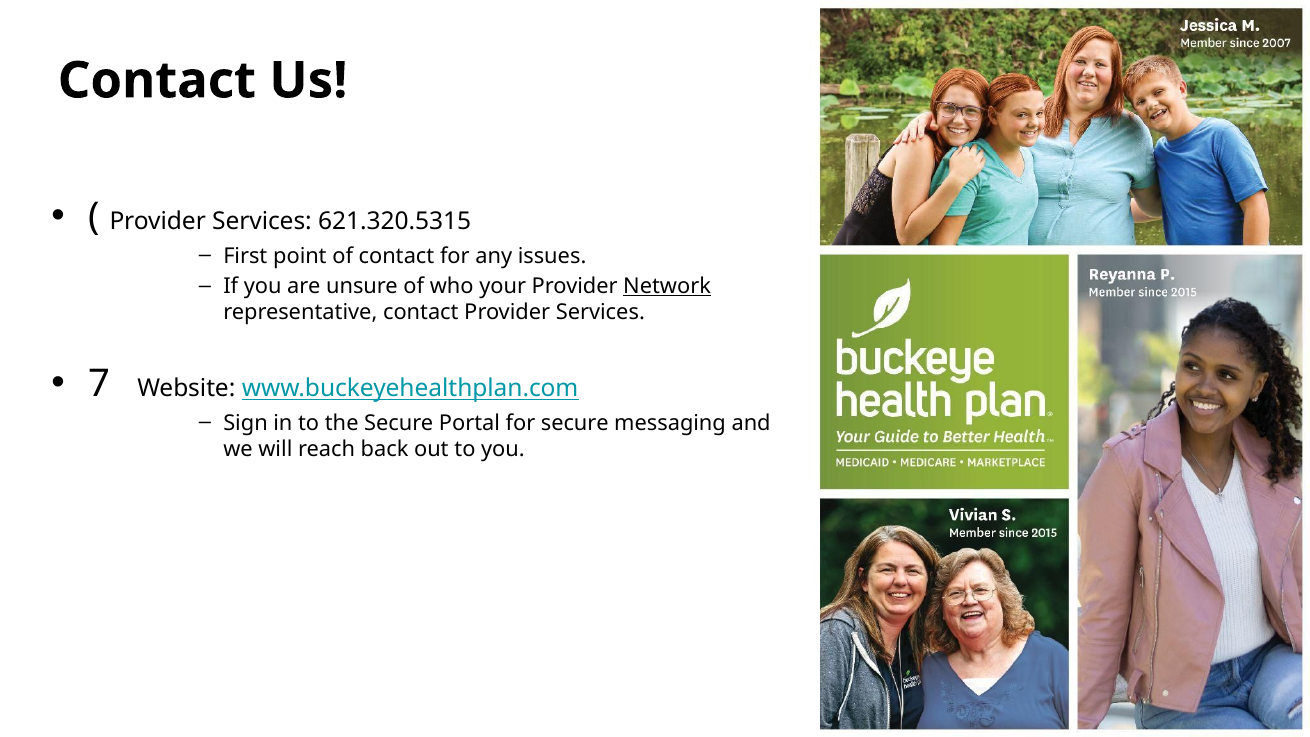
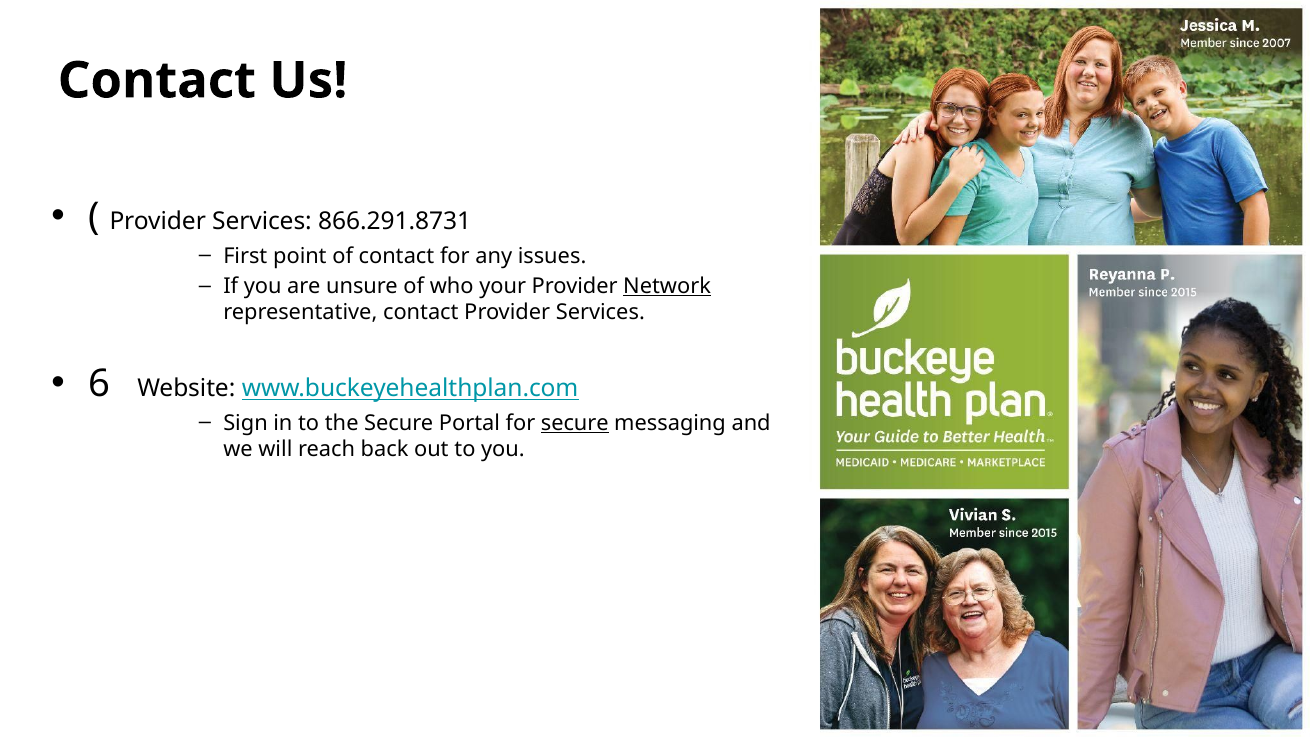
621.320.5315: 621.320.5315 -> 866.291.8731
7: 7 -> 6
secure at (575, 423) underline: none -> present
